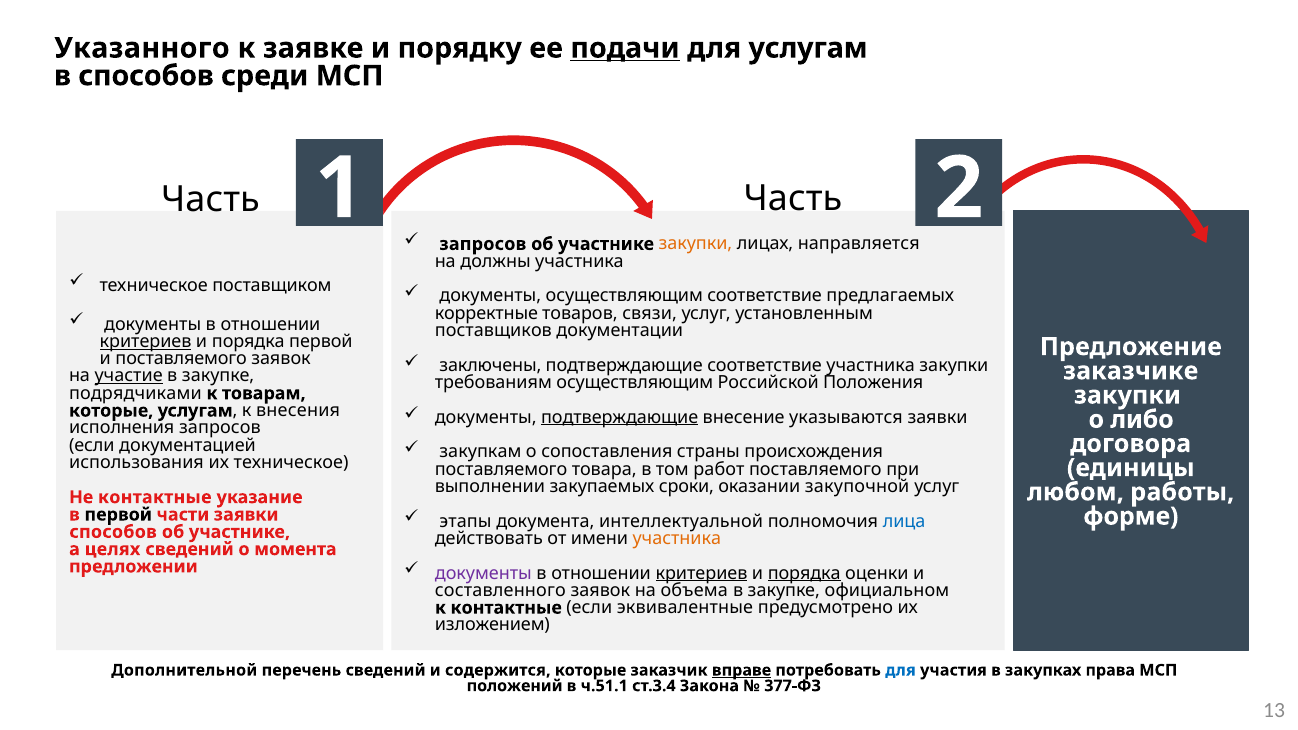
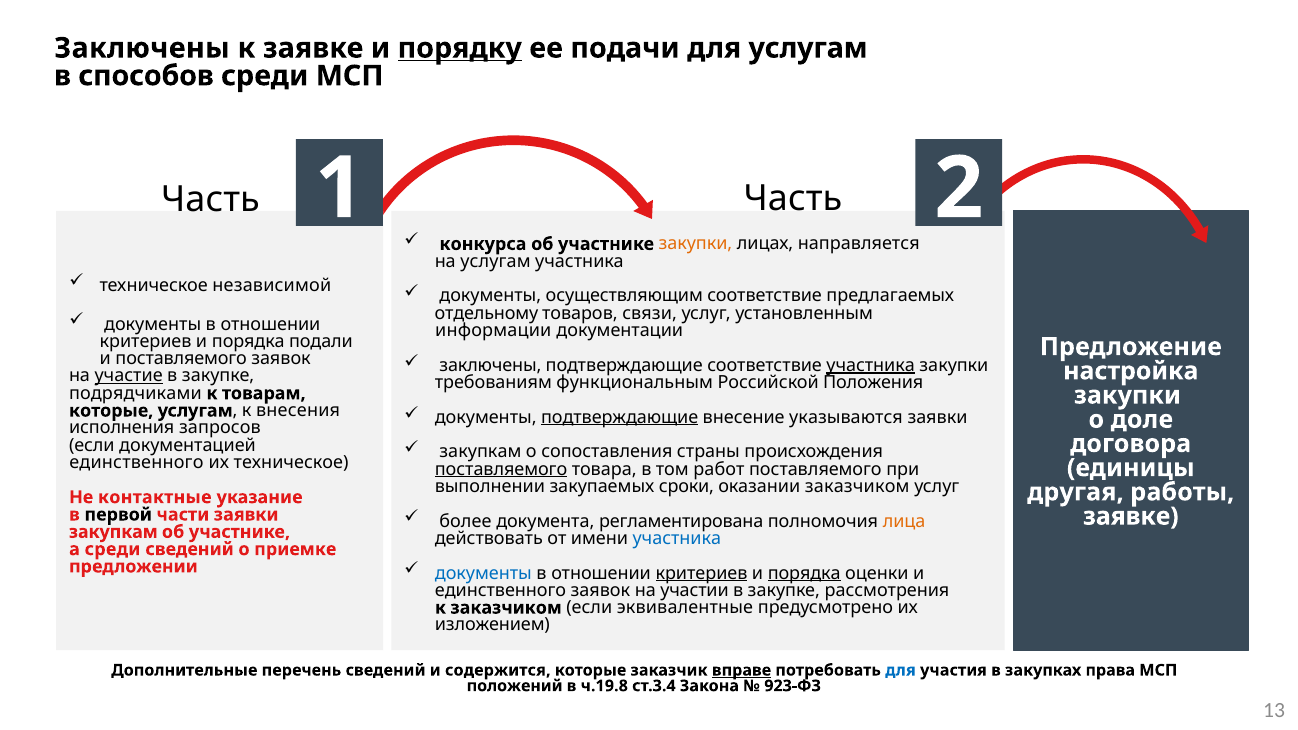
Указанного at (142, 48): Указанного -> Заключены
порядку underline: none -> present
подачи underline: present -> none
запросов at (483, 244): запросов -> конкурса
на должны: должны -> услугам
поставщиком: поставщиком -> независимой
корректные: корректные -> отдельному
поставщиков: поставщиков -> информации
критериев at (146, 341) underline: present -> none
порядка первой: первой -> подали
участника at (871, 365) underline: none -> present
заказчике: заказчике -> настройка
требованиям осуществляющим: осуществляющим -> функциональным
либо: либо -> доле
использования at (136, 463): использования -> единственного
поставляемого at (501, 469) underline: none -> present
оказании закупочной: закупочной -> заказчиком
любом: любом -> другая
этапы: этапы -> более
интеллектуальной: интеллектуальной -> регламентирована
лица colour: blue -> orange
форме at (1131, 516): форме -> заявке
способов at (113, 532): способов -> закупкам
участника at (677, 539) colour: orange -> blue
а целях: целях -> среди
момента: момента -> приемке
документы at (483, 573) colour: purple -> blue
составленного at (500, 591): составленного -> единственного
объема: объема -> участии
официальном: официальном -> рассмотрения
к контактные: контактные -> заказчиком
Дополнительной: Дополнительной -> Дополнительные
ч.51.1: ч.51.1 -> ч.19.8
377-ФЗ: 377-ФЗ -> 923-ФЗ
